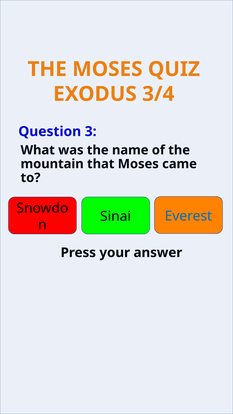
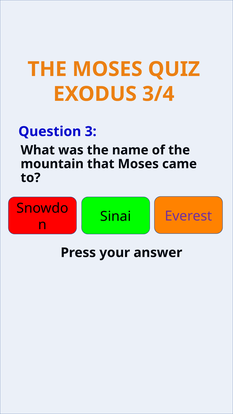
Everest colour: blue -> purple
